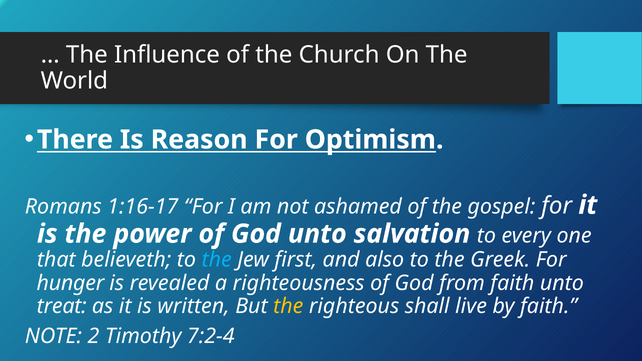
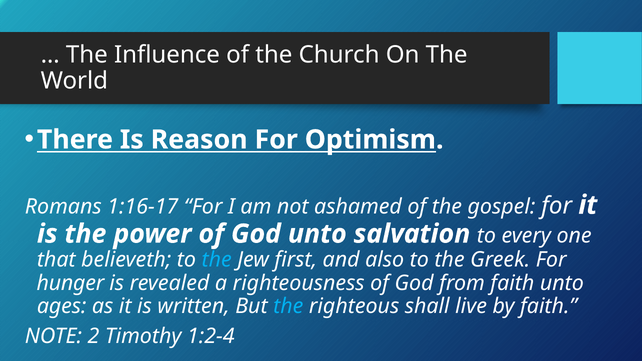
treat: treat -> ages
the at (288, 306) colour: yellow -> light blue
7:2-4: 7:2-4 -> 1:2-4
